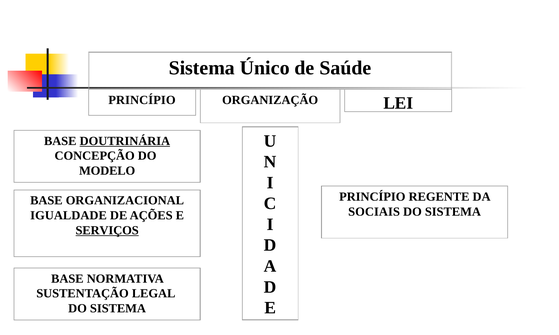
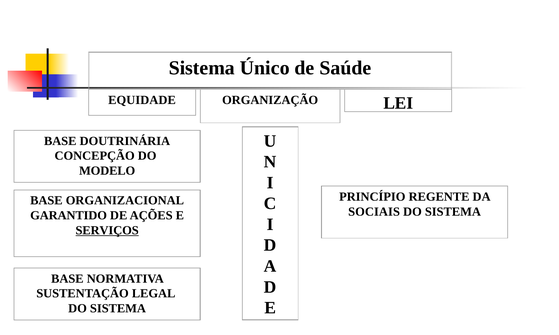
PRINCÍPIO at (142, 100): PRINCÍPIO -> EQUIDADE
DOUTRINÁRIA underline: present -> none
IGUALDADE: IGUALDADE -> GARANTIDO
